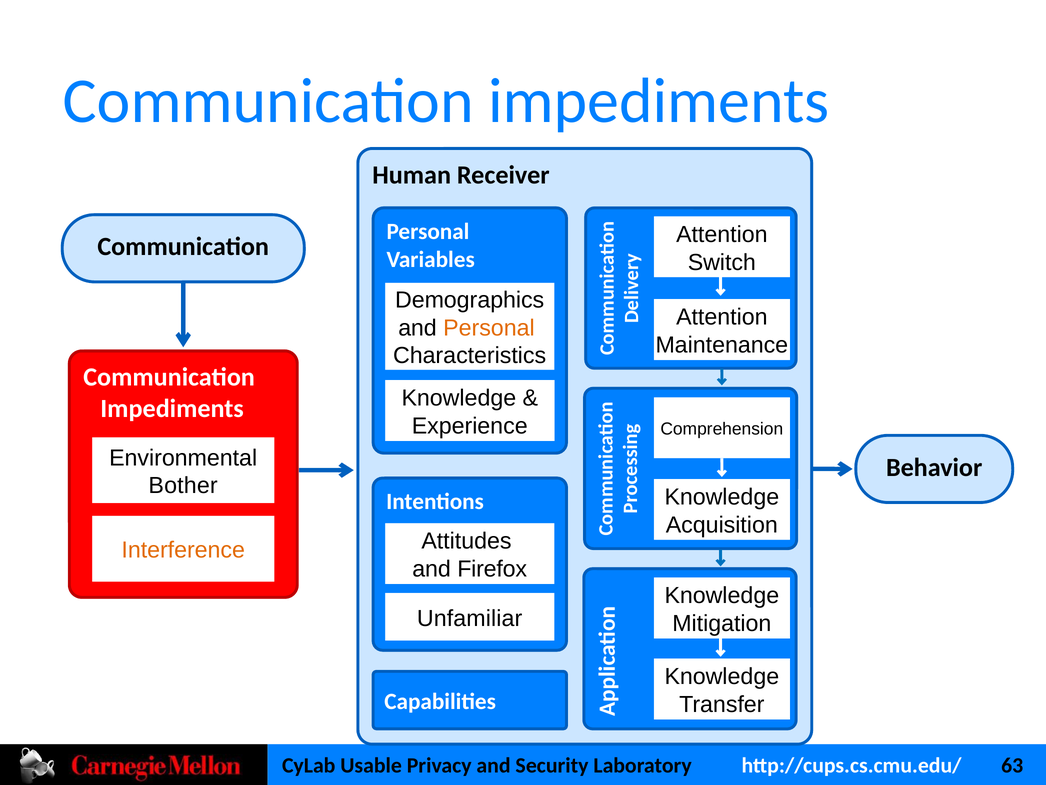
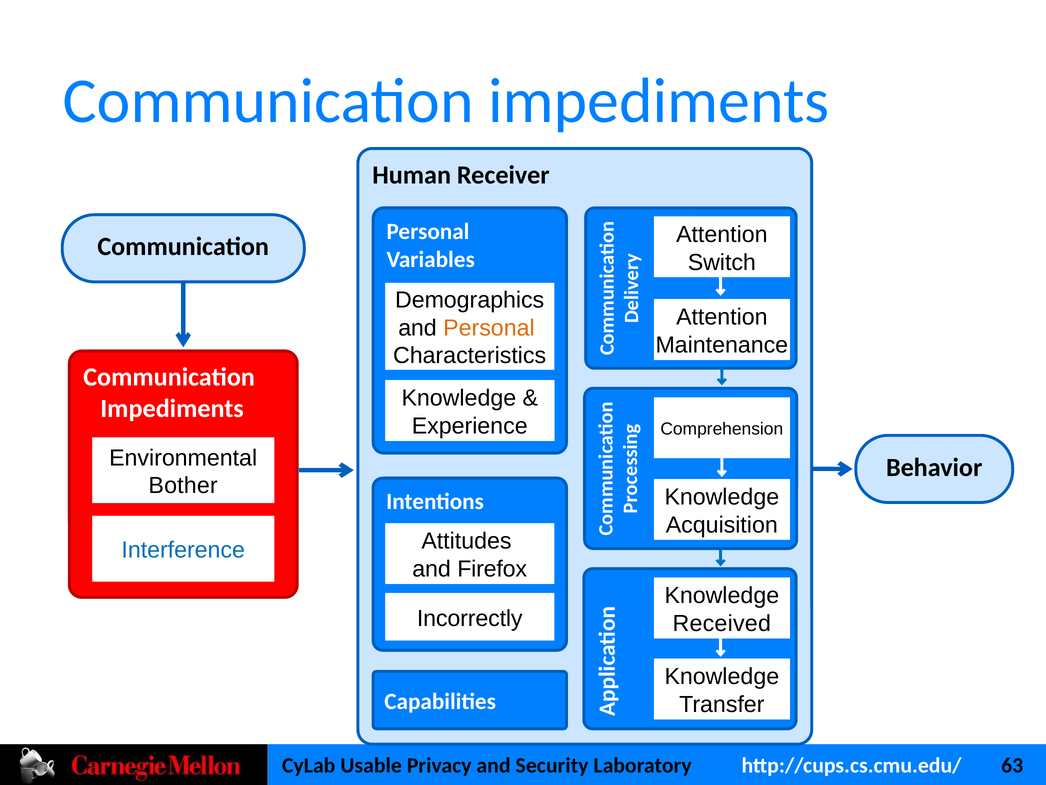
Interference colour: orange -> blue
Unfamiliar: Unfamiliar -> Incorrectly
Mitigation: Mitigation -> Received
